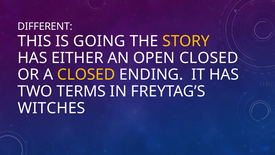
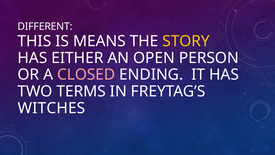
GOING: GOING -> MEANS
OPEN CLOSED: CLOSED -> PERSON
CLOSED at (86, 74) colour: yellow -> pink
